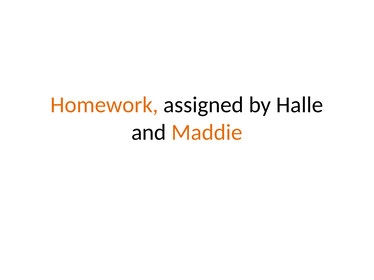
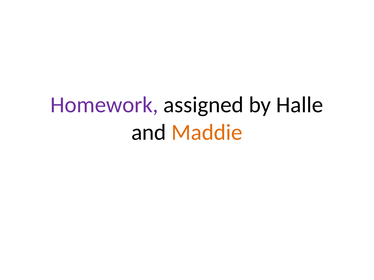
Homework colour: orange -> purple
